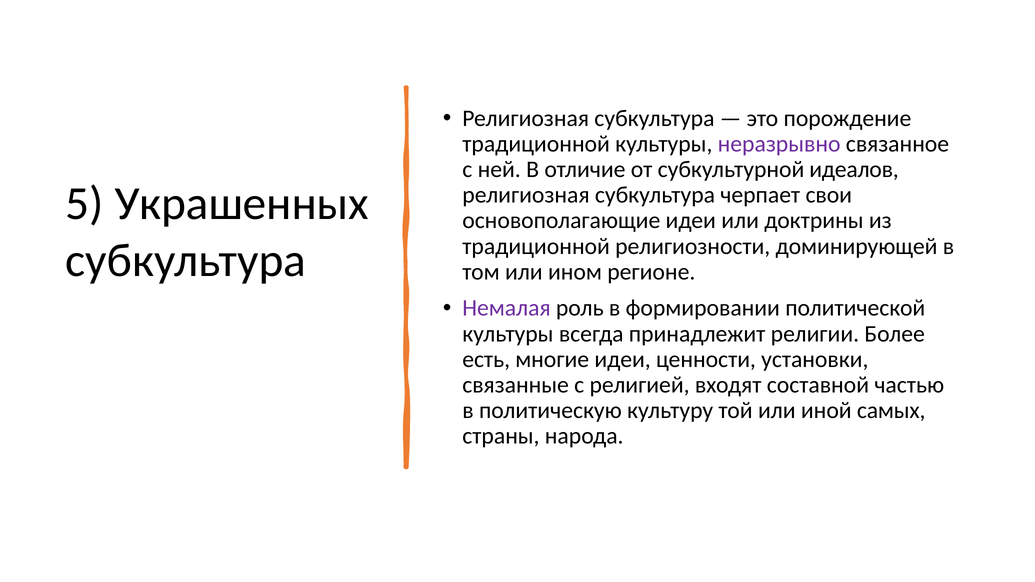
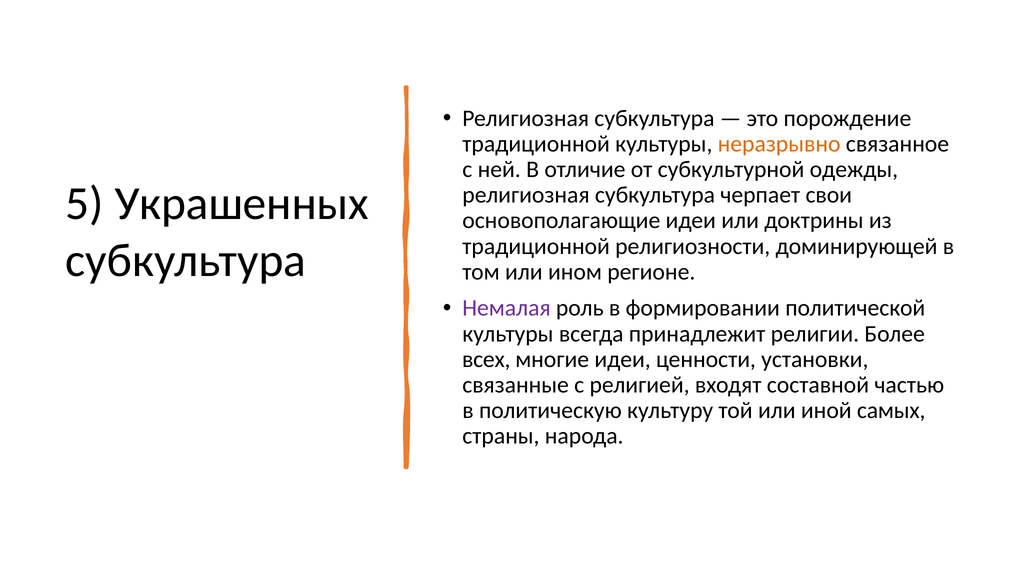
неразрывно colour: purple -> orange
идеалов: идеалов -> одежды
есть: есть -> всех
